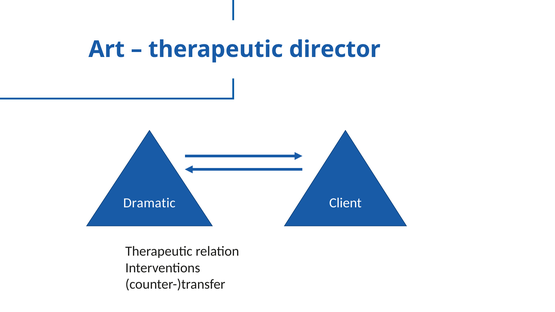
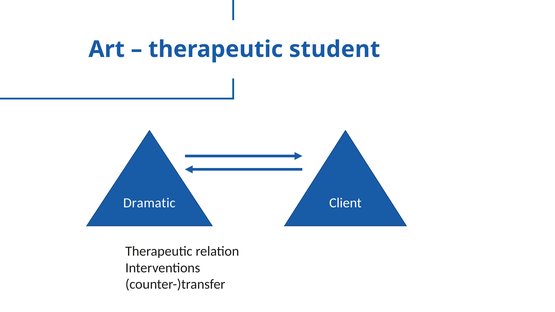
director: director -> student
